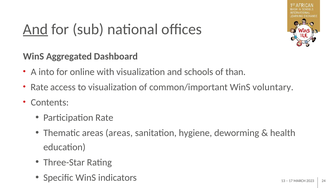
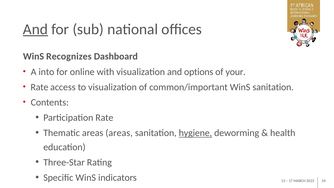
Aggregated: Aggregated -> Recognizes
schools: schools -> options
than: than -> your
WinS voluntary: voluntary -> sanitation
hygiene underline: none -> present
